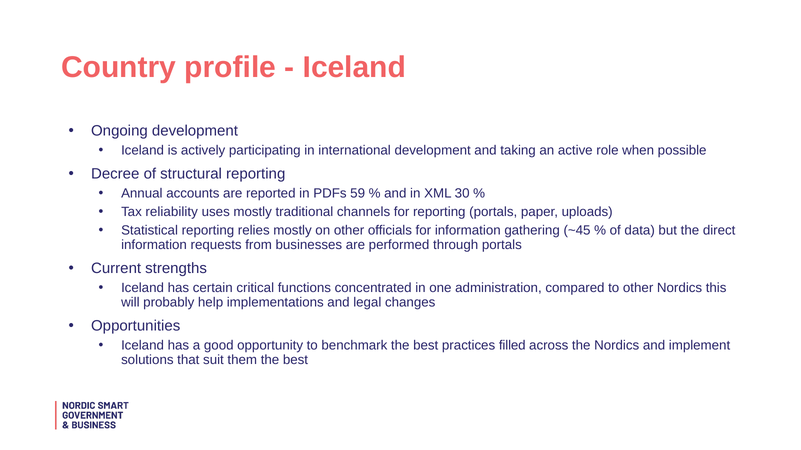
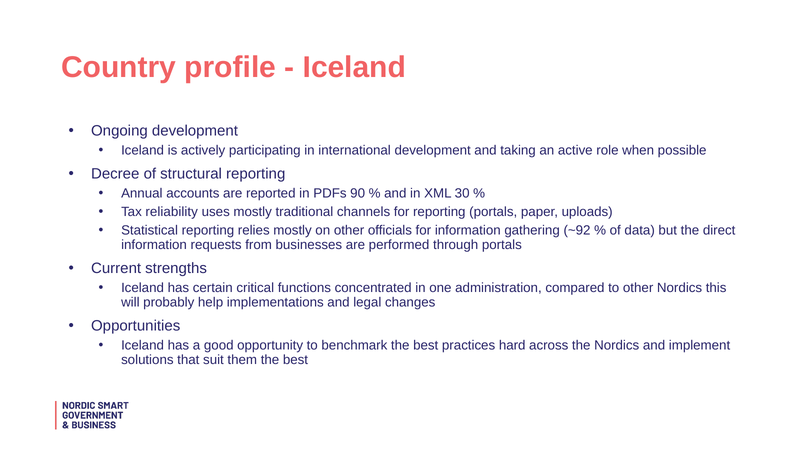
59: 59 -> 90
~45: ~45 -> ~92
filled: filled -> hard
